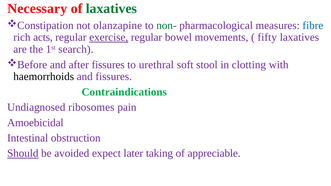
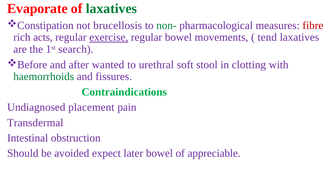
Necessary: Necessary -> Evaporate
olanzapine: olanzapine -> brucellosis
fibre colour: blue -> red
fifty: fifty -> tend
after fissures: fissures -> wanted
haemorrhoids colour: black -> green
ribosomes: ribosomes -> placement
Amoebicidal: Amoebicidal -> Transdermal
Should underline: present -> none
later taking: taking -> bowel
